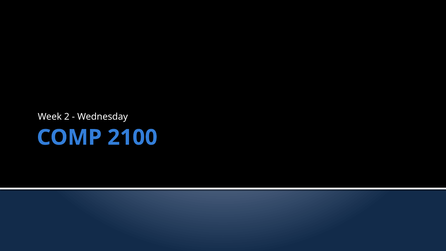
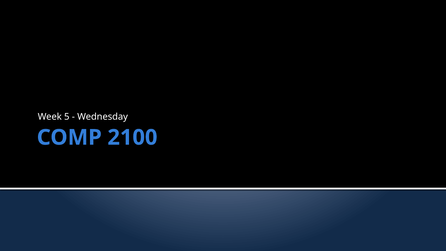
2: 2 -> 5
